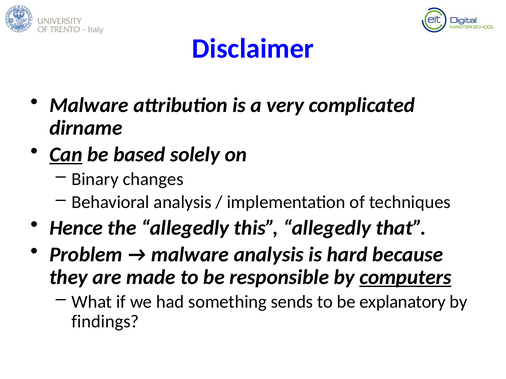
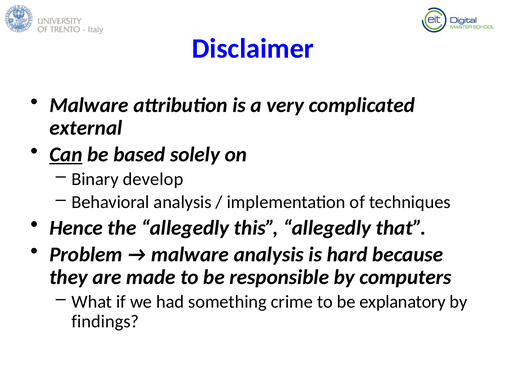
dirname: dirname -> external
changes: changes -> develop
computers underline: present -> none
sends: sends -> crime
